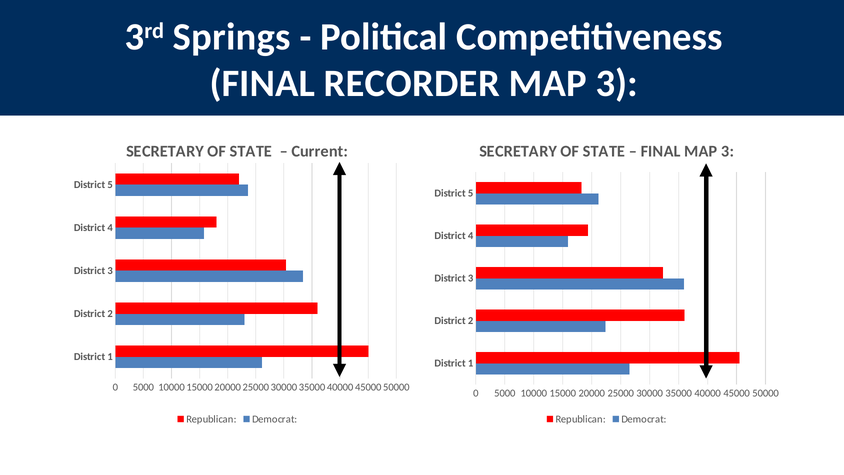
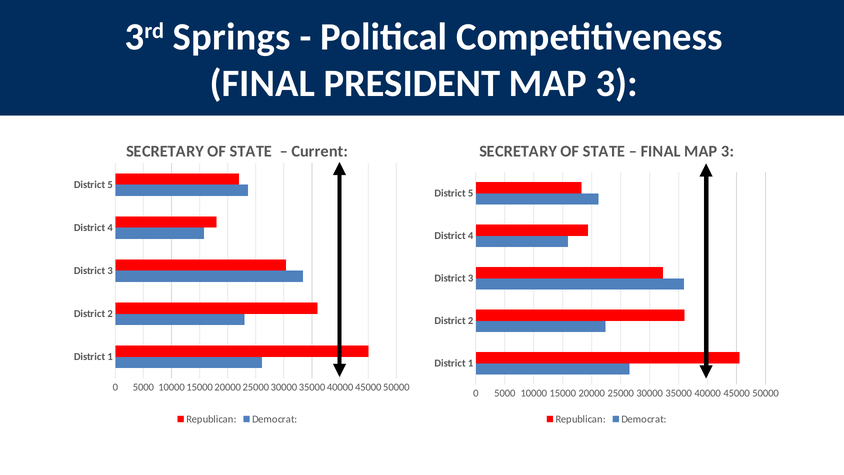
RECORDER: RECORDER -> PRESIDENT
